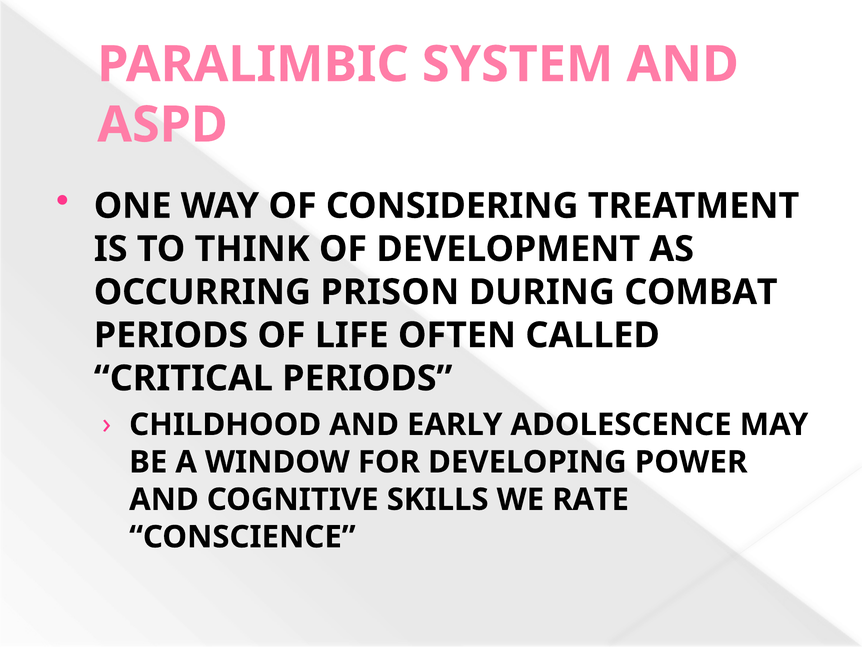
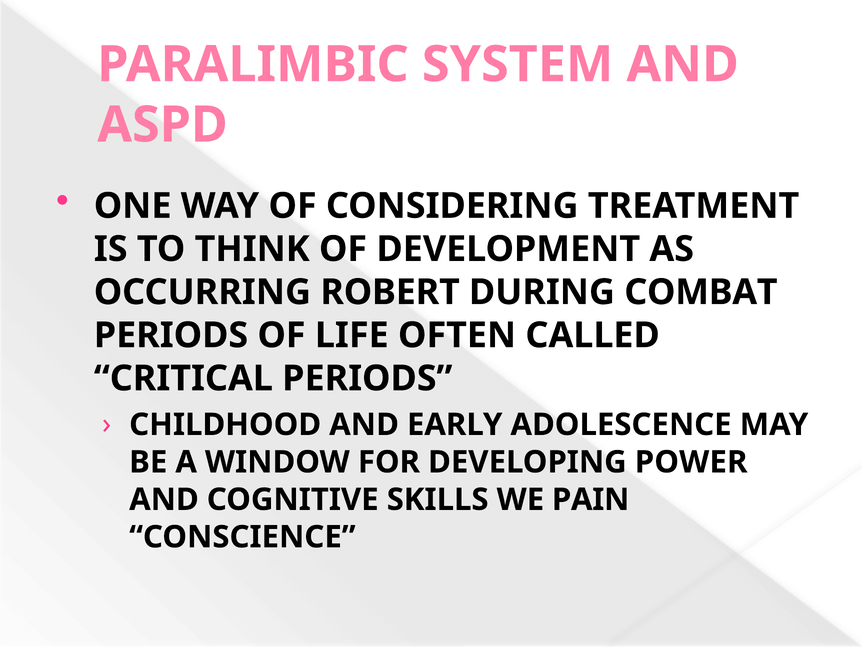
PRISON: PRISON -> ROBERT
RATE: RATE -> PAIN
